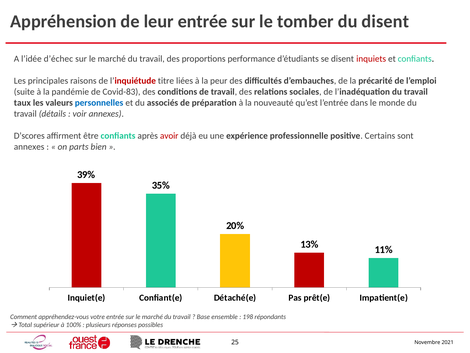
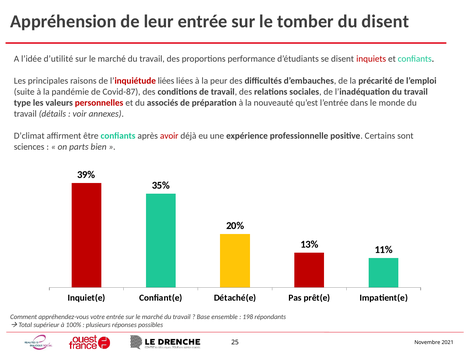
d’échec: d’échec -> d’utilité
l’inquiétude titre: titre -> liées
Covid-83: Covid-83 -> Covid-87
taux: taux -> type
personnelles colour: blue -> red
D’scores: D’scores -> D’climat
annexes at (29, 147): annexes -> sciences
